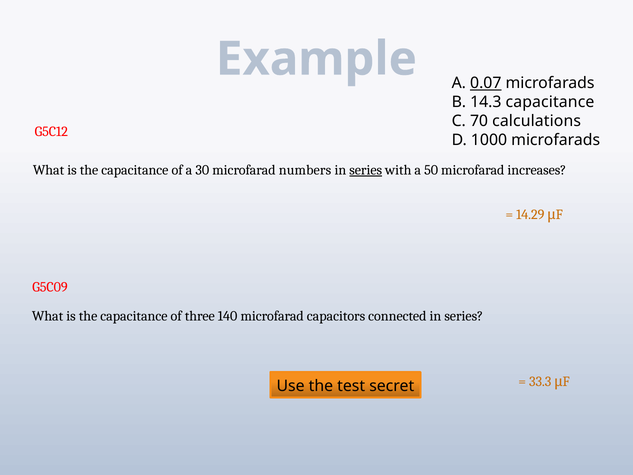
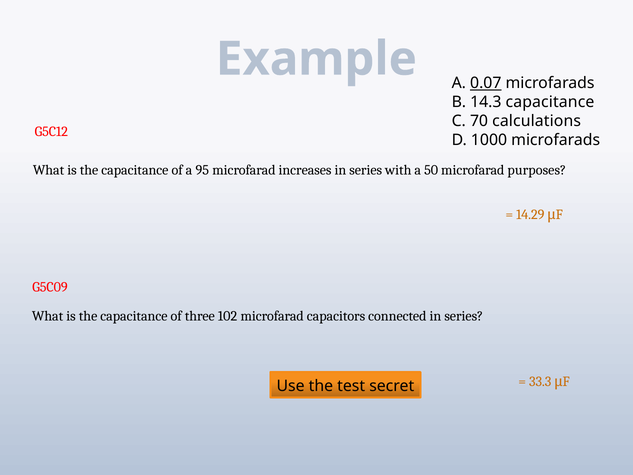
30: 30 -> 95
numbers: numbers -> increases
series at (366, 170) underline: present -> none
increases: increases -> purposes
140: 140 -> 102
